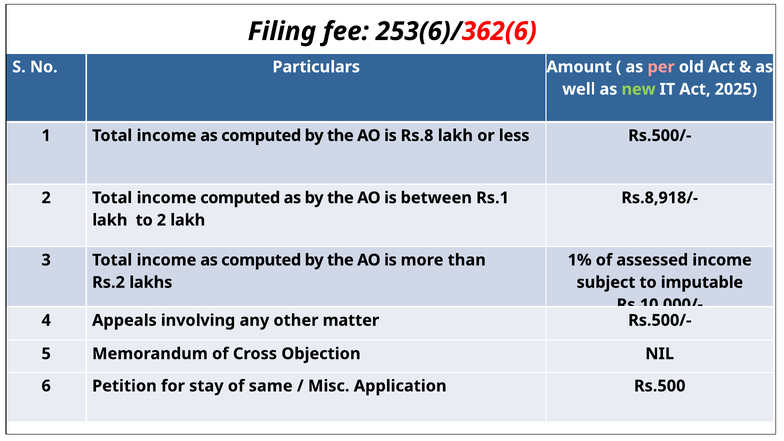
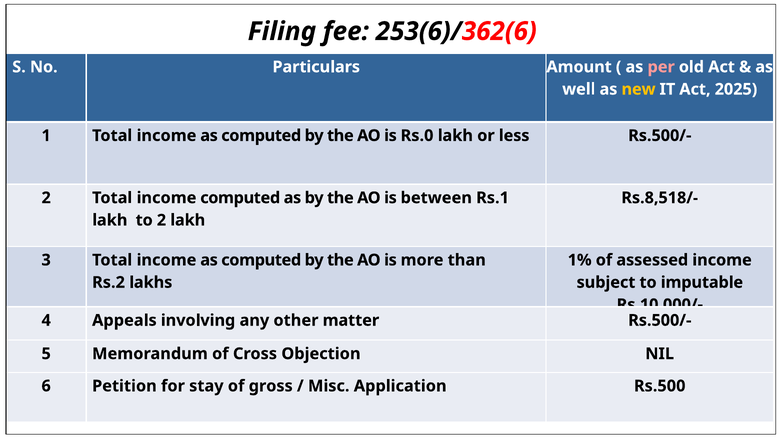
new colour: light green -> yellow
Rs.8: Rs.8 -> Rs.0
Rs.8,918/-: Rs.8,918/- -> Rs.8,518/-
same: same -> gross
